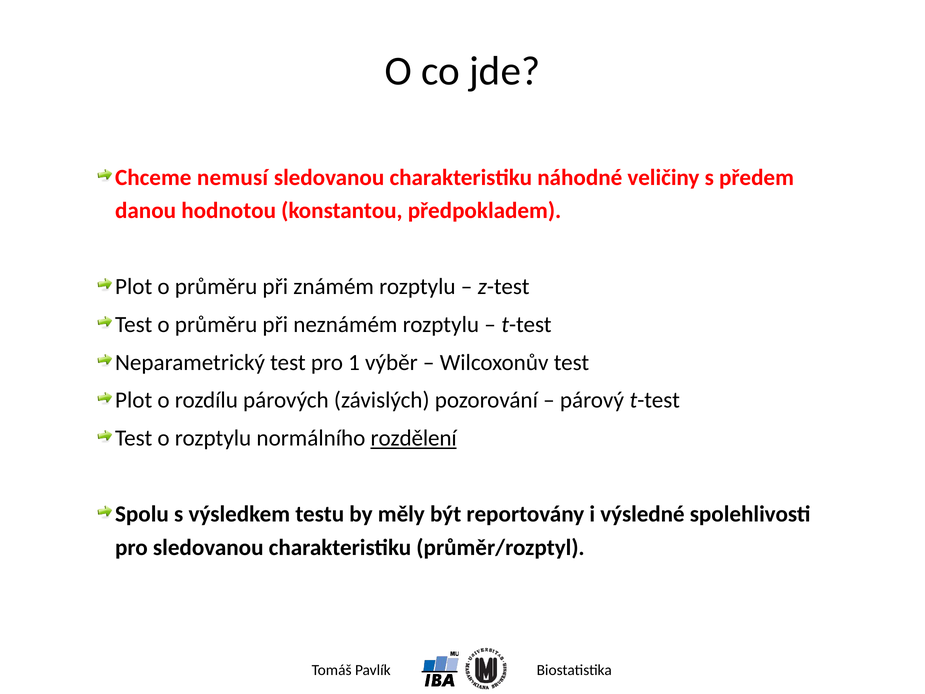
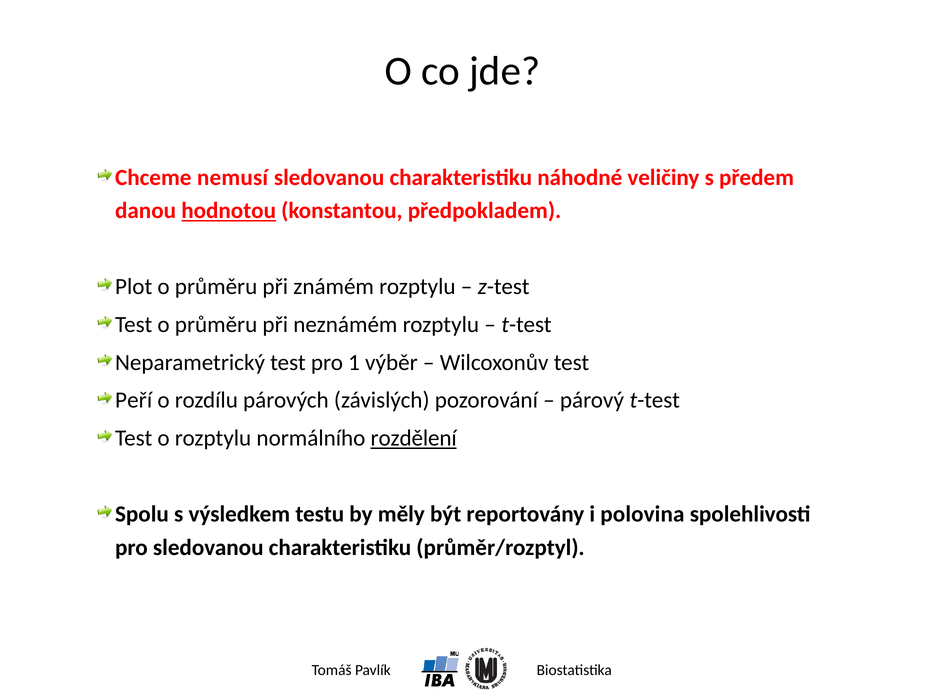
hodnotou underline: none -> present
Plot at (134, 400): Plot -> Peří
výsledné: výsledné -> polovina
